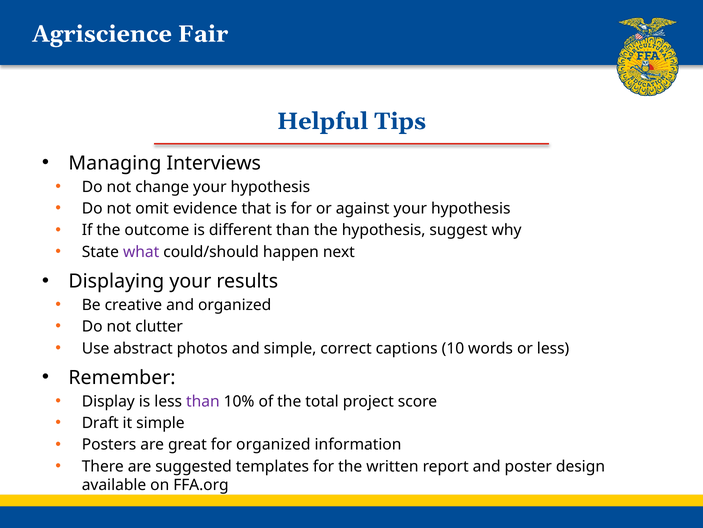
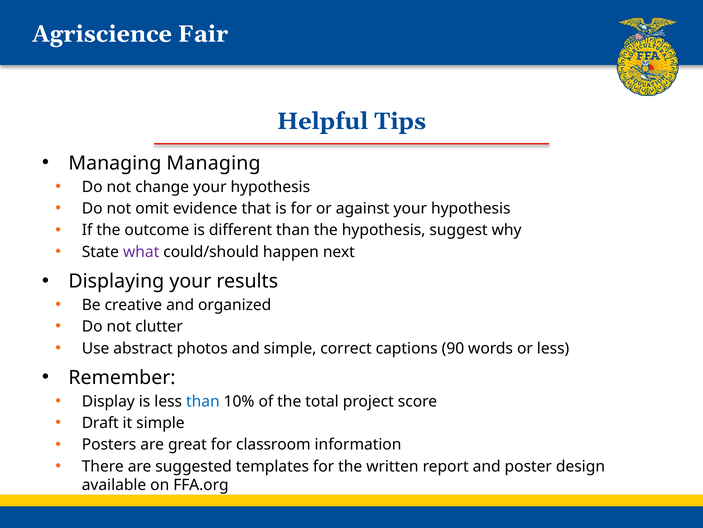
Managing Interviews: Interviews -> Managing
10: 10 -> 90
than at (203, 401) colour: purple -> blue
for organized: organized -> classroom
